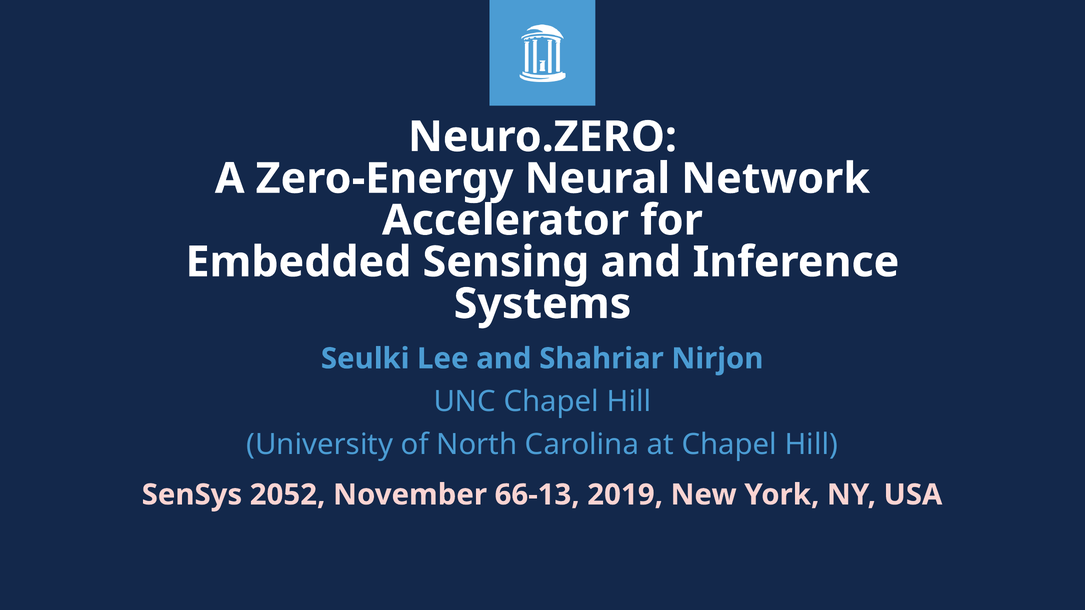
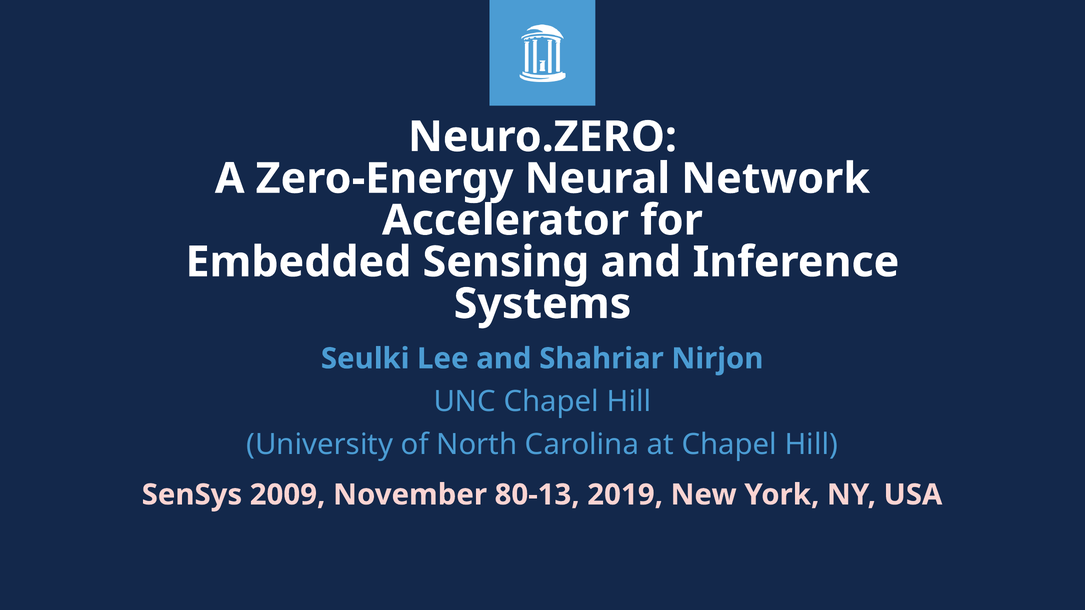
2052: 2052 -> 2009
66-13: 66-13 -> 80-13
